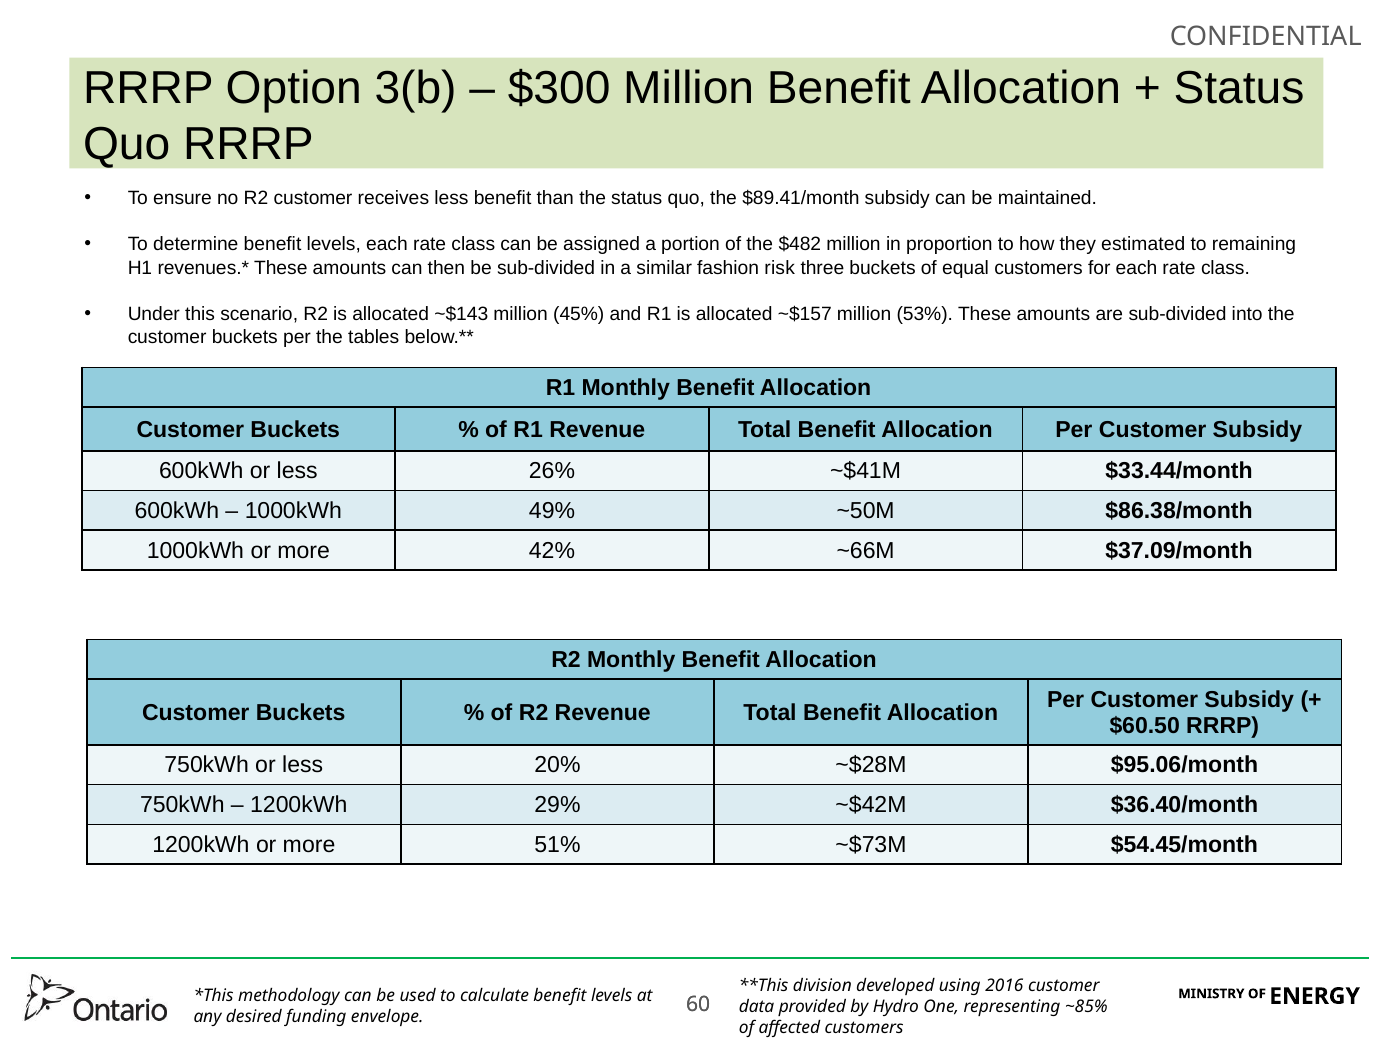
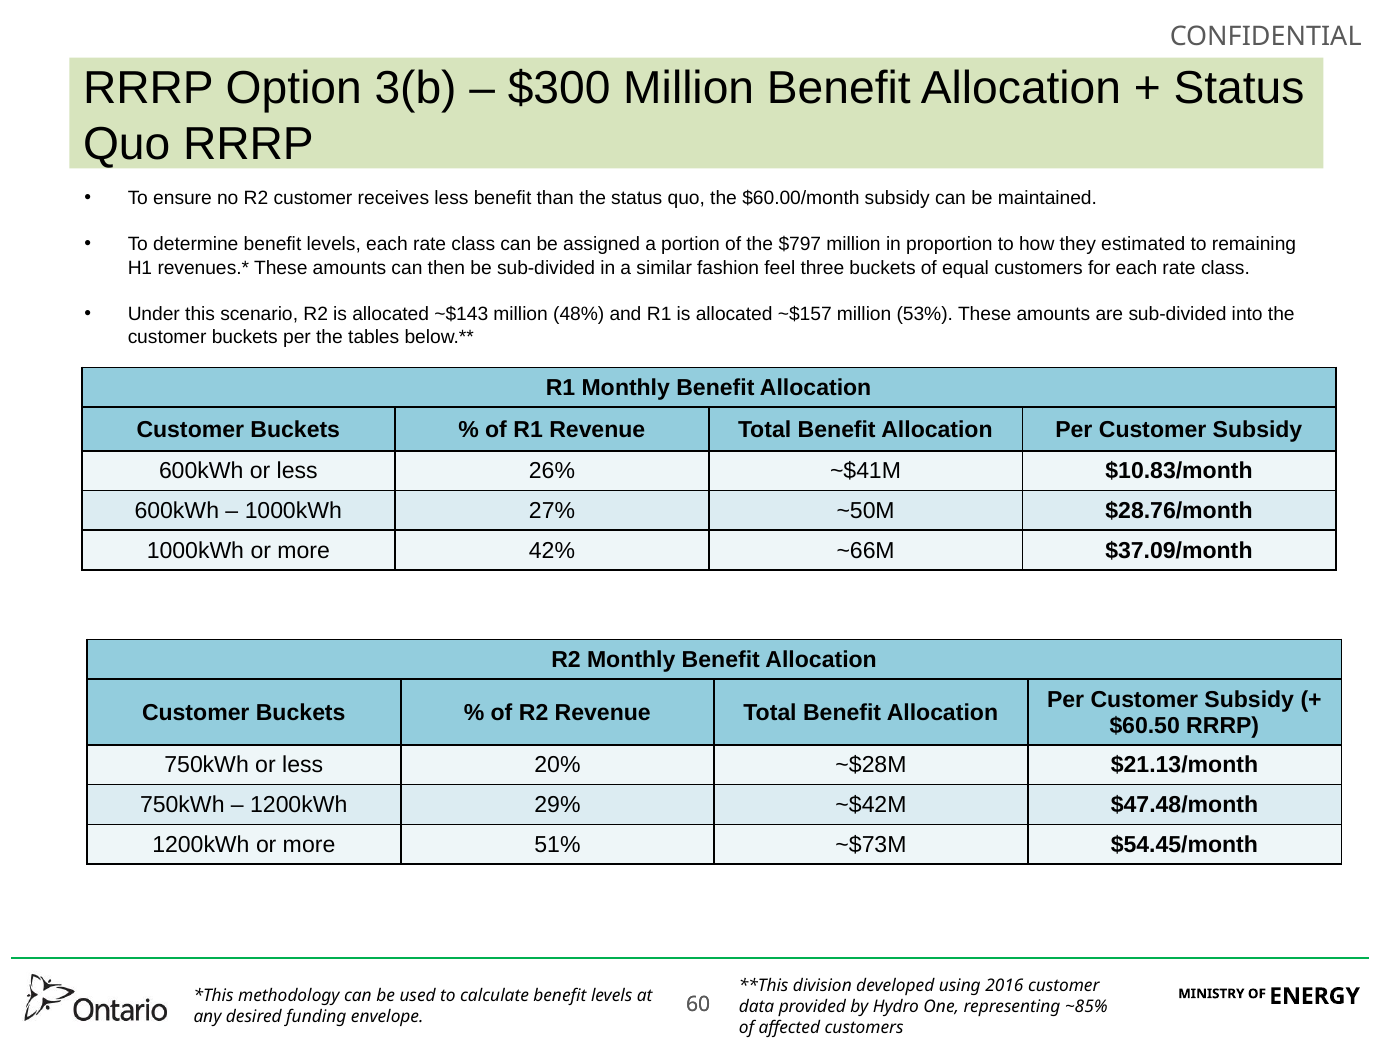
$89.41/month: $89.41/month -> $60.00/month
$482: $482 -> $797
risk: risk -> feel
45%: 45% -> 48%
$33.44/month: $33.44/month -> $10.83/month
49%: 49% -> 27%
$86.38/month: $86.38/month -> $28.76/month
$95.06/month: $95.06/month -> $21.13/month
$36.40/month: $36.40/month -> $47.48/month
